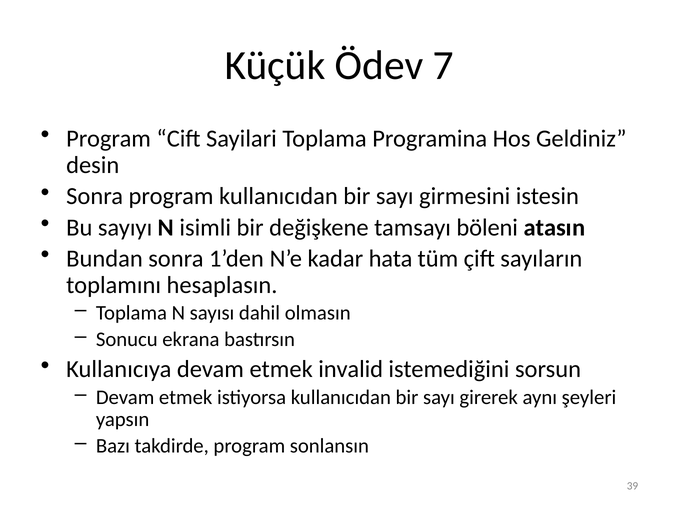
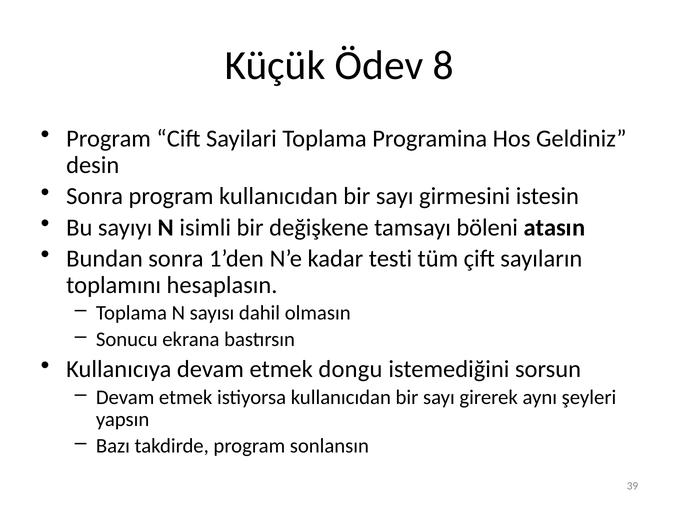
7: 7 -> 8
hata: hata -> testi
invalid: invalid -> dongu
